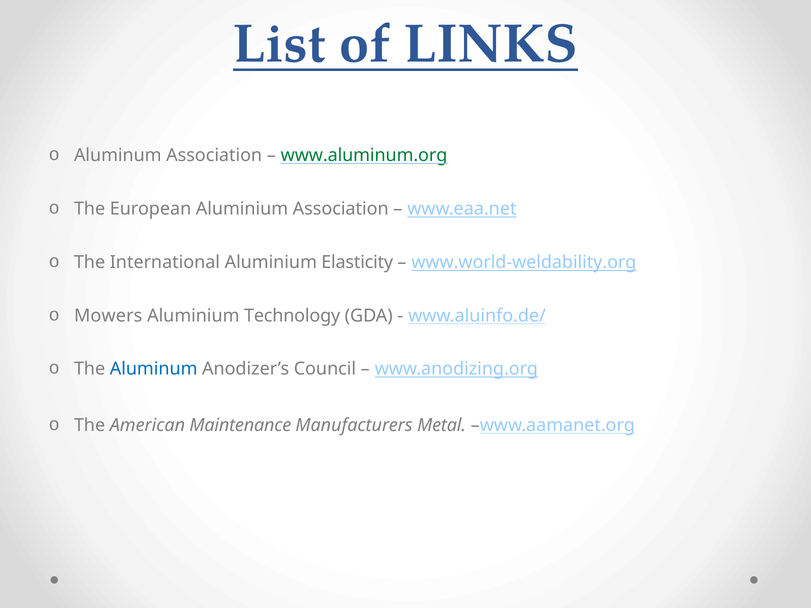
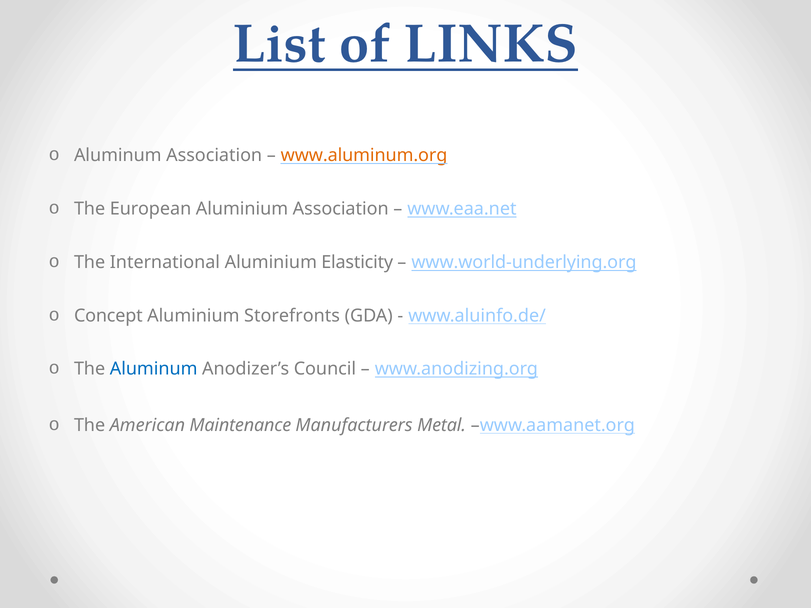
www.aluminum.org colour: green -> orange
www.world-weldability.org: www.world-weldability.org -> www.world-underlying.org
Mowers: Mowers -> Concept
Technology: Technology -> Storefronts
